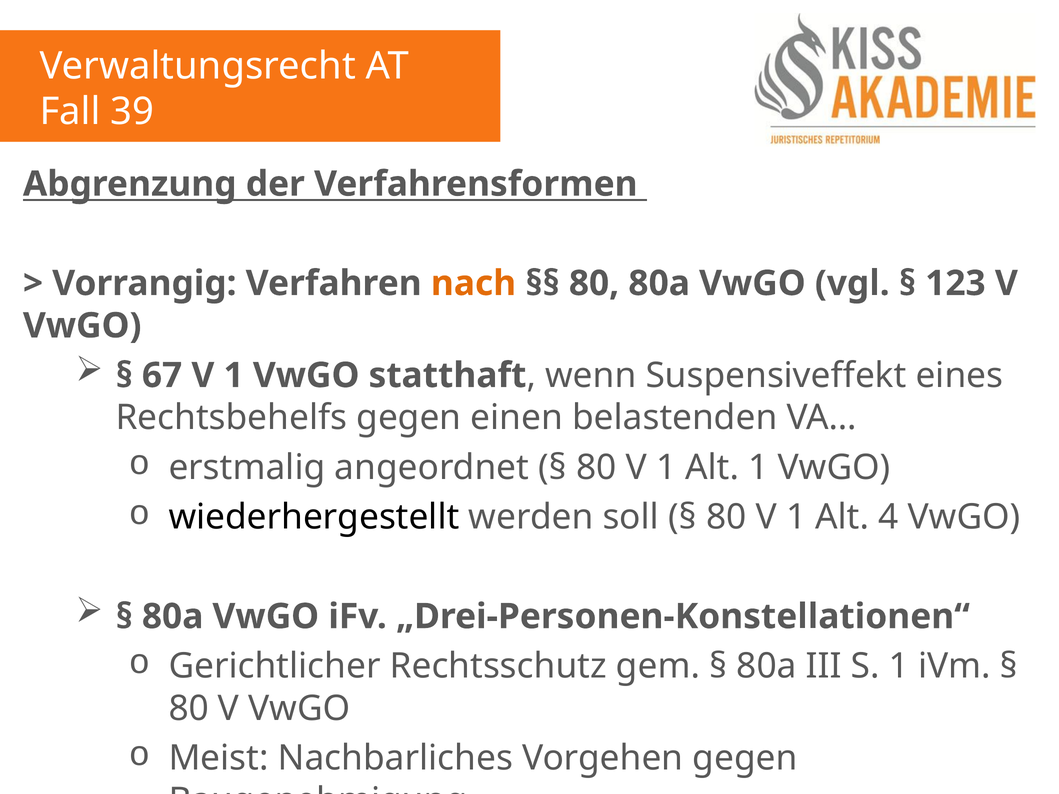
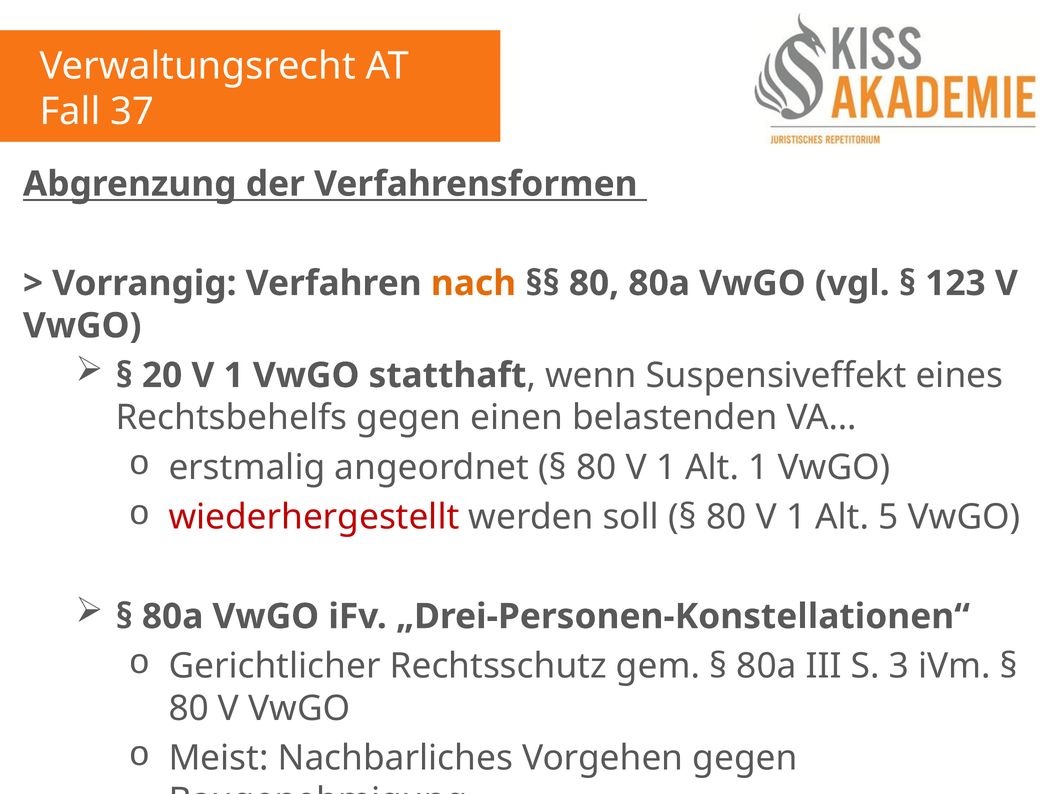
39: 39 -> 37
67: 67 -> 20
wiederhergestellt colour: black -> red
4: 4 -> 5
S 1: 1 -> 3
